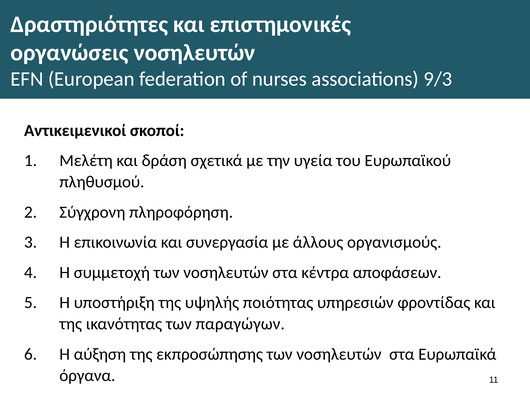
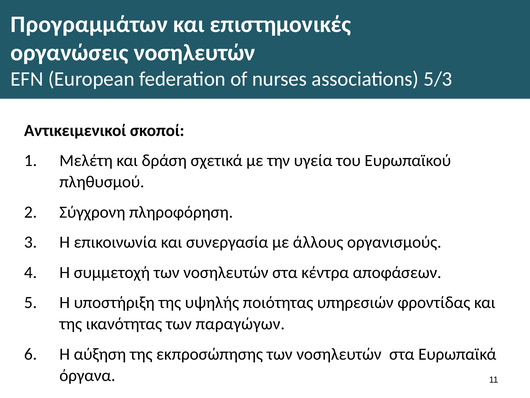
Δραστηριότητες: Δραστηριότητες -> Προγραμμάτων
9/3: 9/3 -> 5/3
